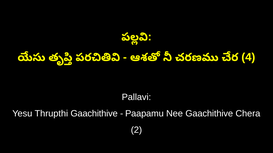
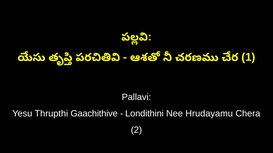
4: 4 -> 1
Paapamu: Paapamu -> Londithini
Nee Gaachithive: Gaachithive -> Hrudayamu
